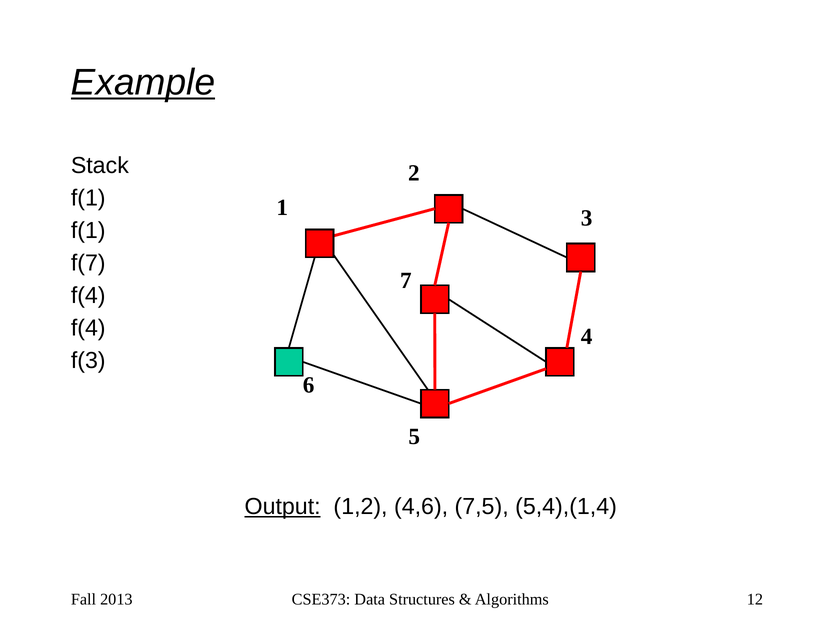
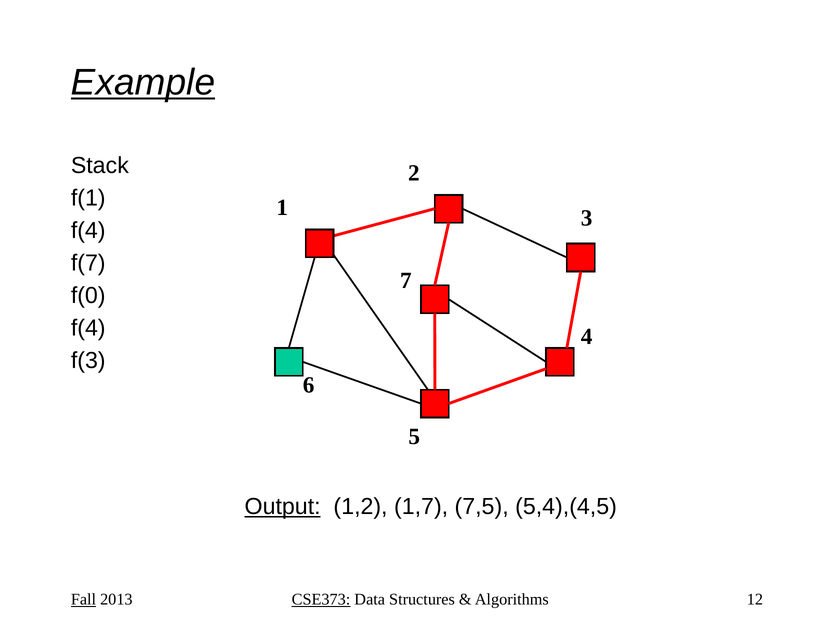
f(1 at (88, 231): f(1 -> f(4
f(4 at (88, 295): f(4 -> f(0
4,6: 4,6 -> 1,7
5,4),(1,4: 5,4),(1,4 -> 5,4),(4,5
Fall underline: none -> present
CSE373 underline: none -> present
